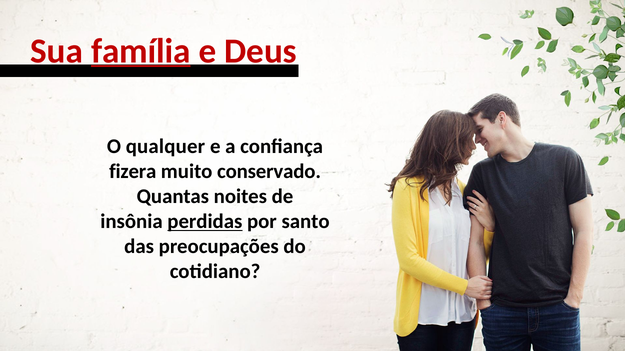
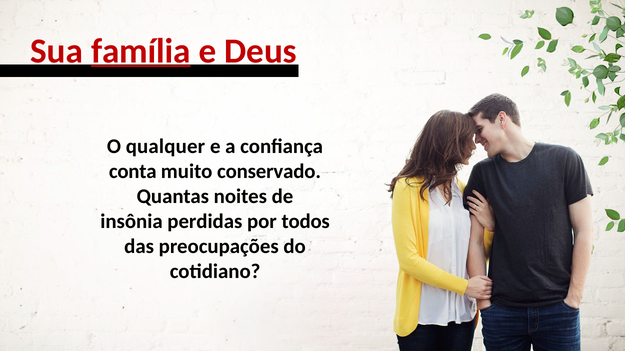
fizera: fizera -> conta
perdidas underline: present -> none
santo: santo -> todos
